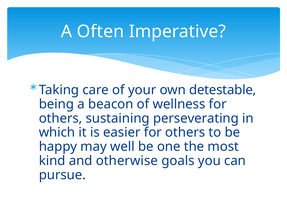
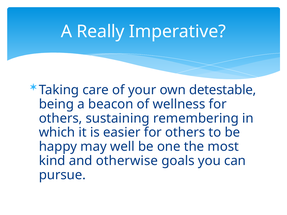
Often: Often -> Really
perseverating: perseverating -> remembering
